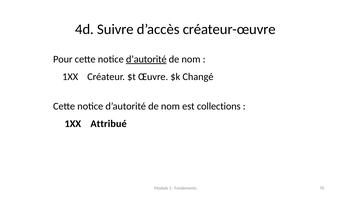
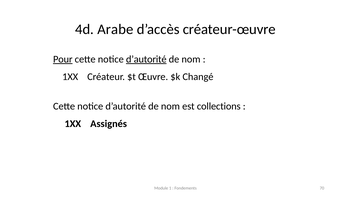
Suivre: Suivre -> Arabe
Pour underline: none -> present
Attribué: Attribué -> Assignés
